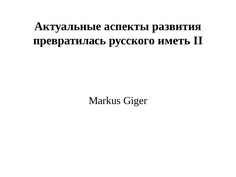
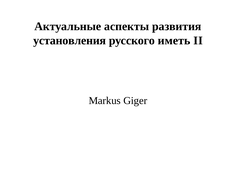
превратилась: превратилась -> установления
